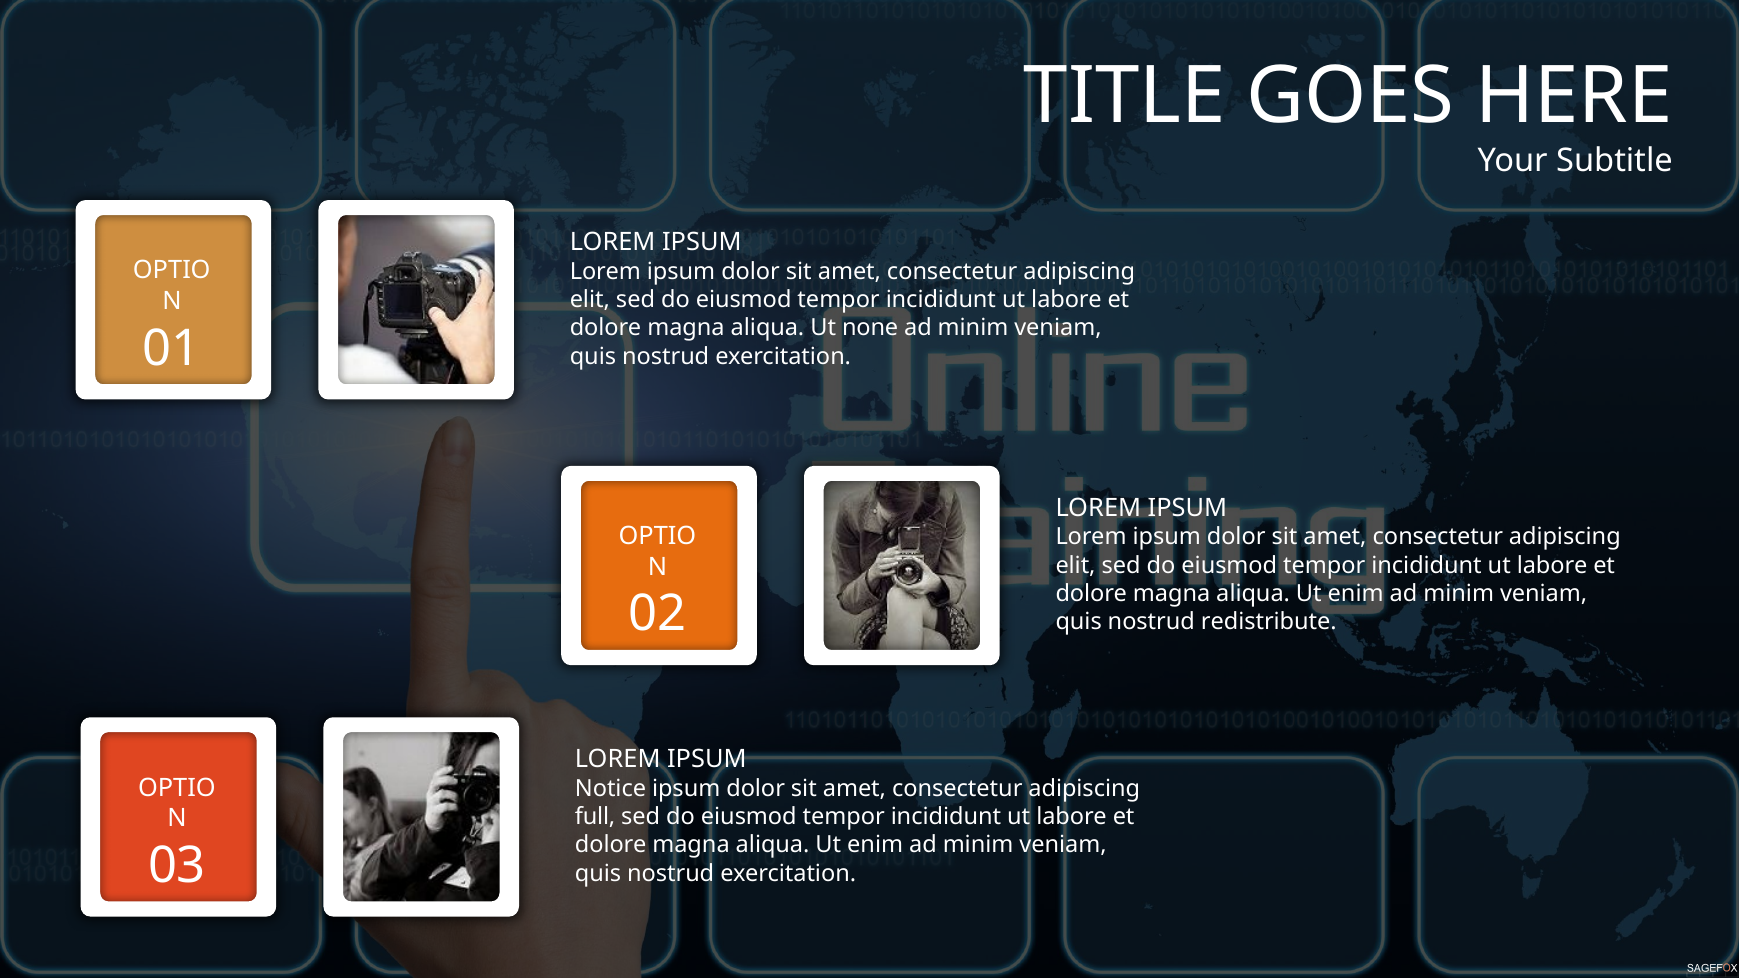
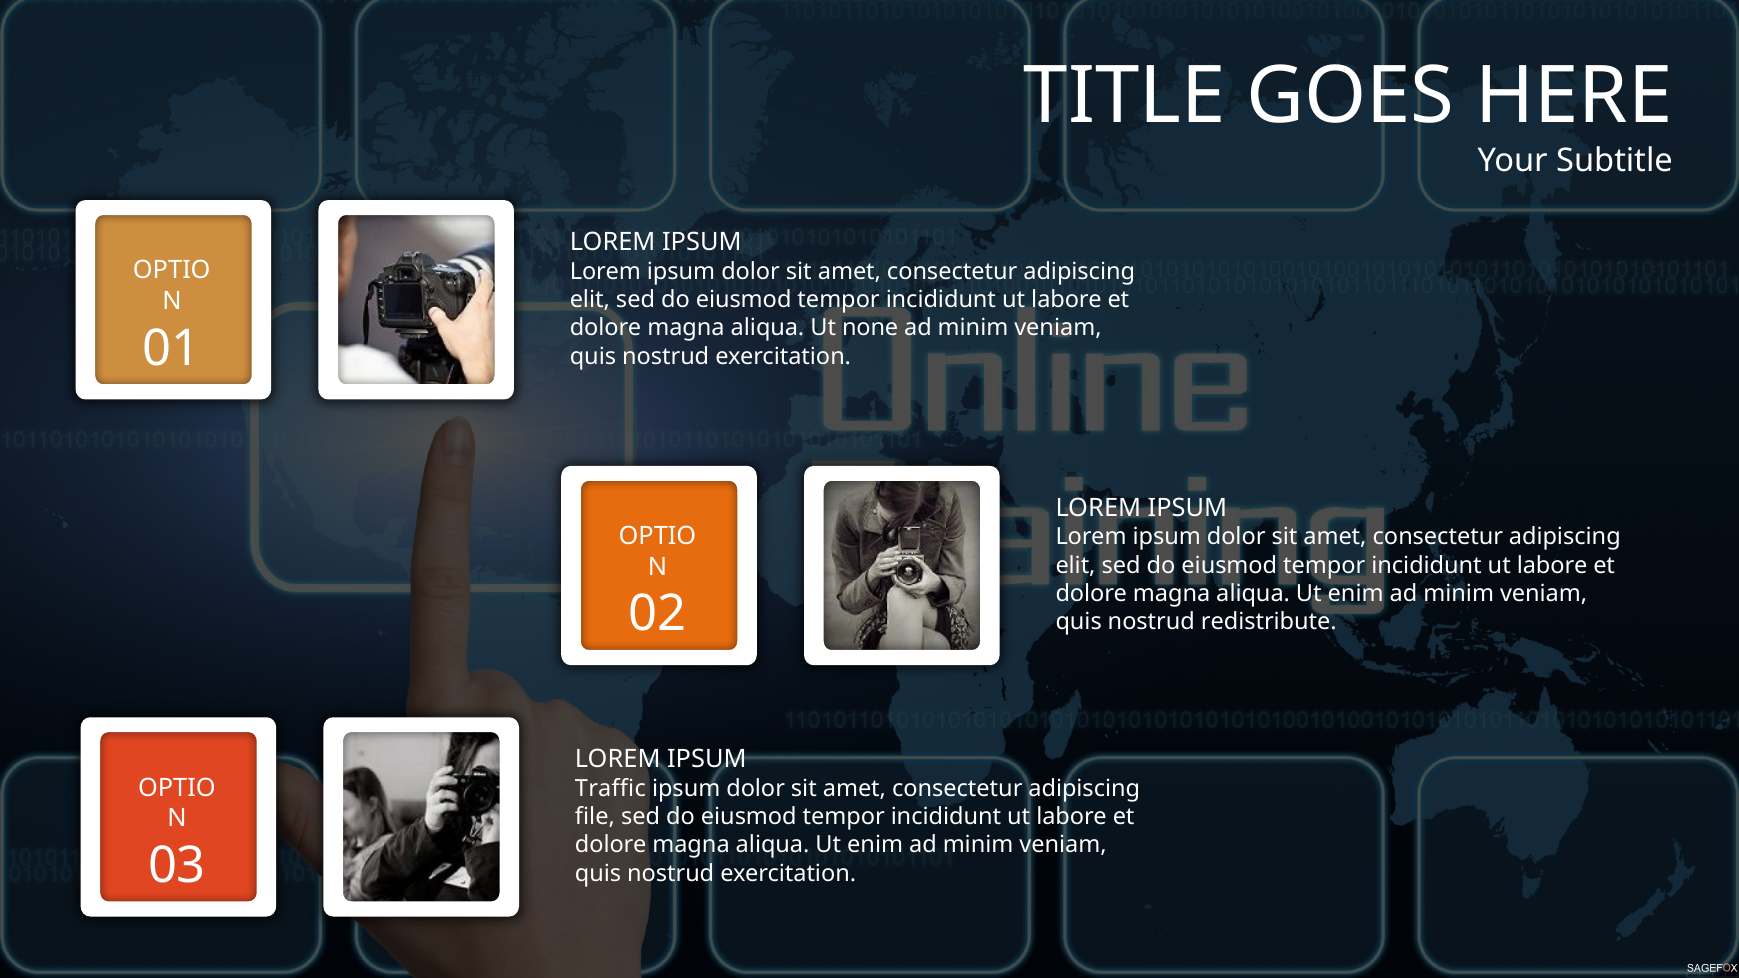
Notice: Notice -> Traffic
full: full -> file
